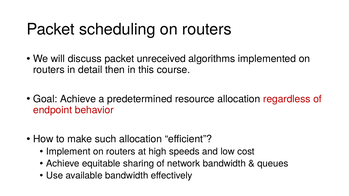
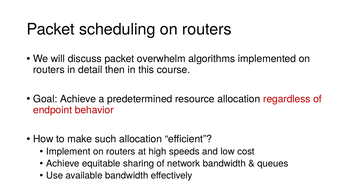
unreceived: unreceived -> overwhelm
